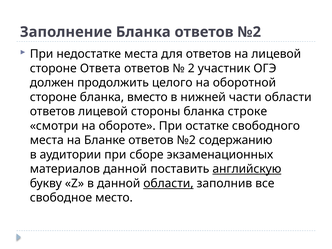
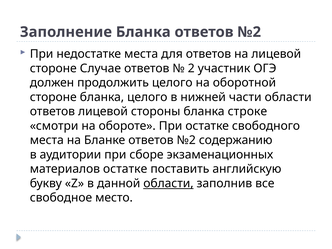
Ответа: Ответа -> Случае
бланка вместо: вместо -> целого
материалов данной: данной -> остатке
английскую underline: present -> none
